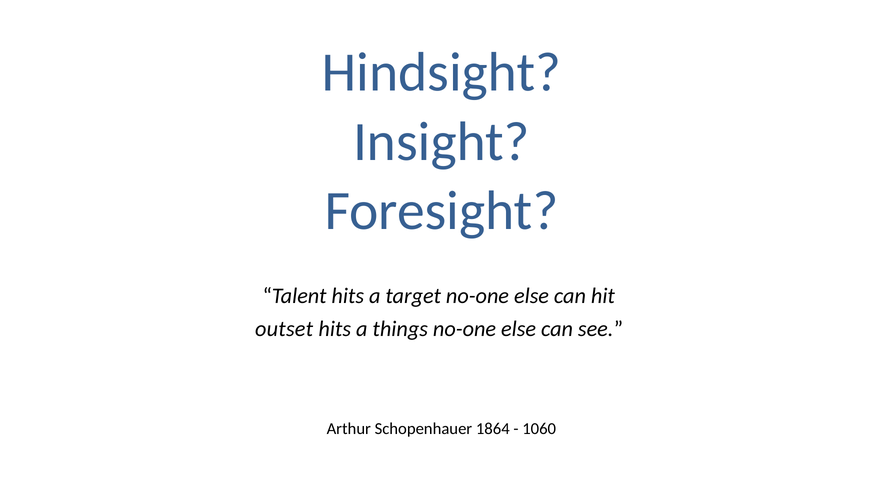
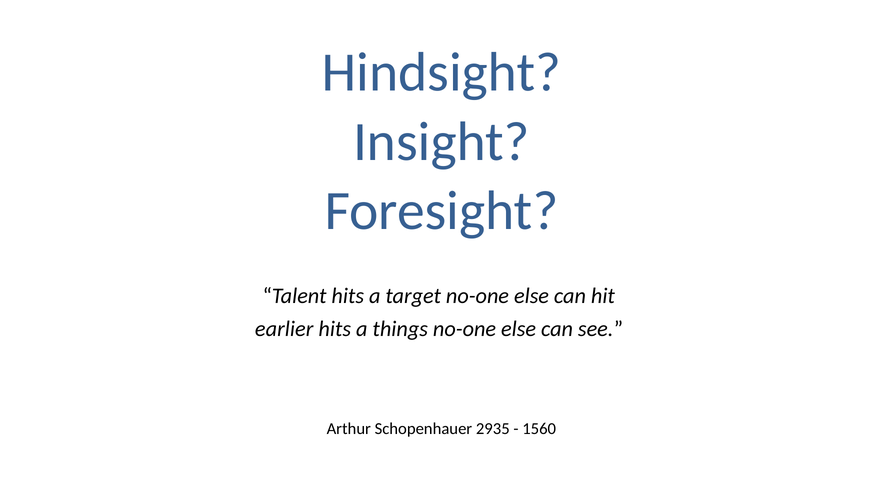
outset: outset -> earlier
1864: 1864 -> 2935
1060: 1060 -> 1560
